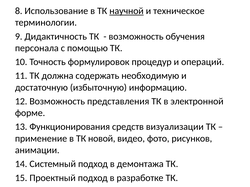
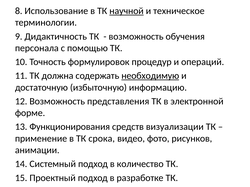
необходимую underline: none -> present
новой: новой -> срока
демонтажа: демонтажа -> количество
